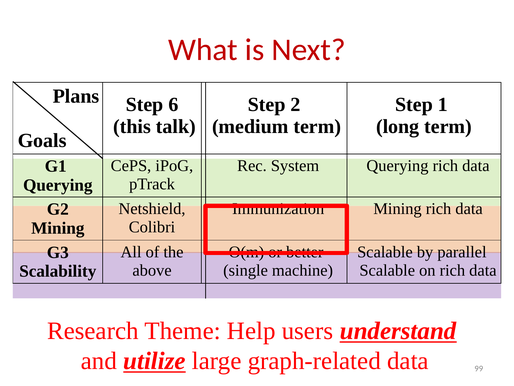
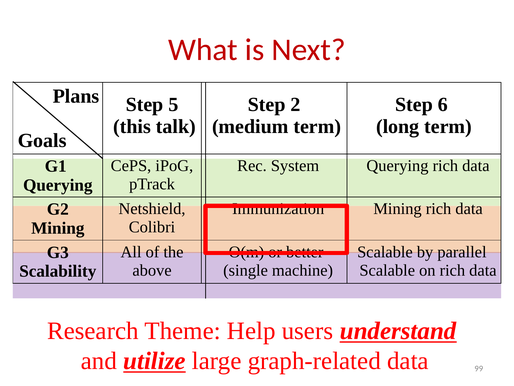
6: 6 -> 5
1: 1 -> 6
